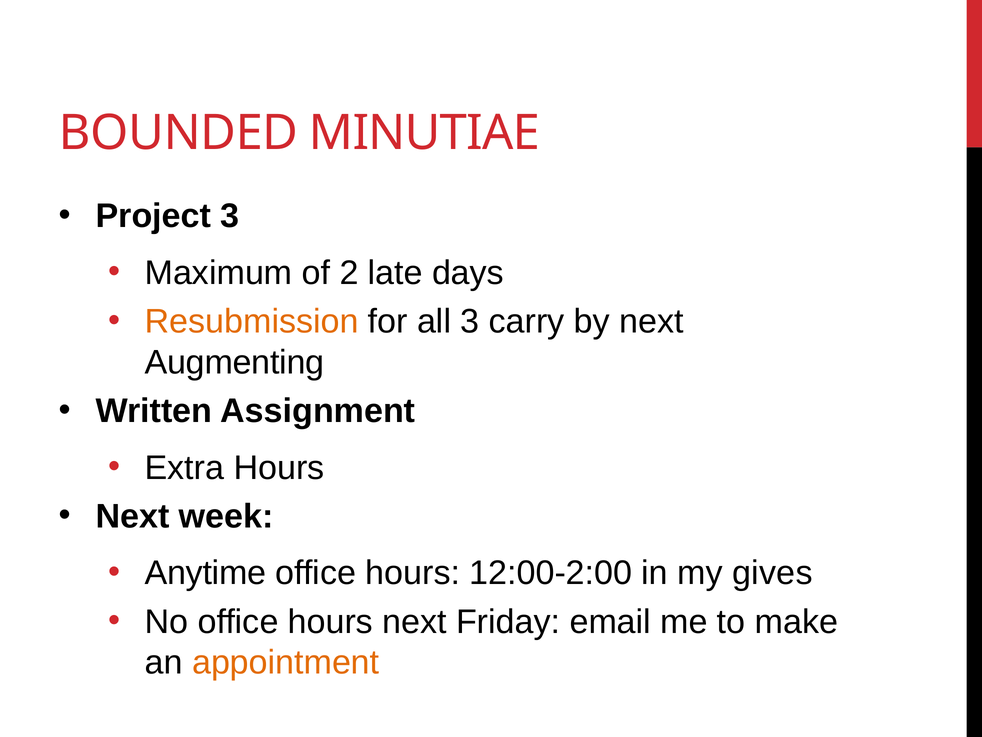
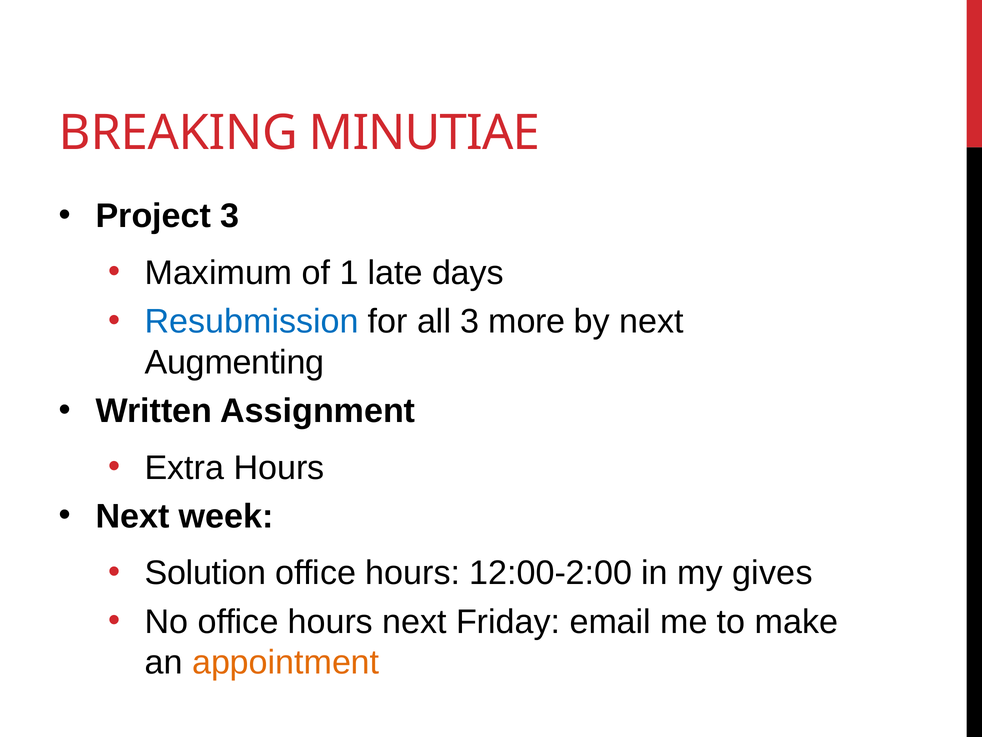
BOUNDED: BOUNDED -> BREAKING
2: 2 -> 1
Resubmission colour: orange -> blue
carry: carry -> more
Anytime: Anytime -> Solution
